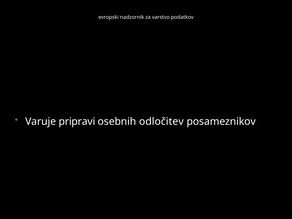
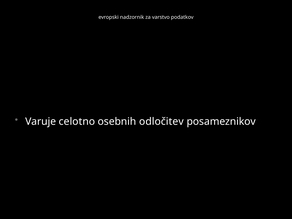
pripravi: pripravi -> celotno
